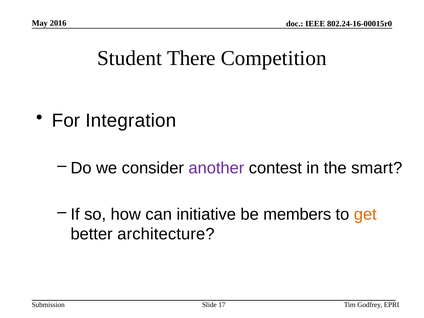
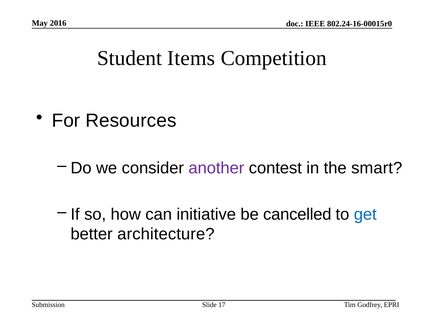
There: There -> Items
Integration: Integration -> Resources
members: members -> cancelled
get colour: orange -> blue
